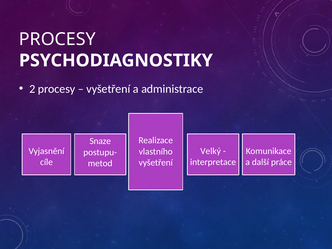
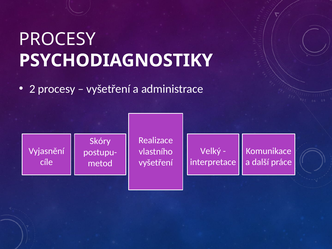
Snaze: Snaze -> Skóry
